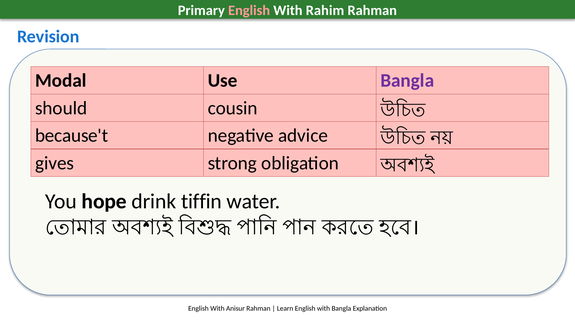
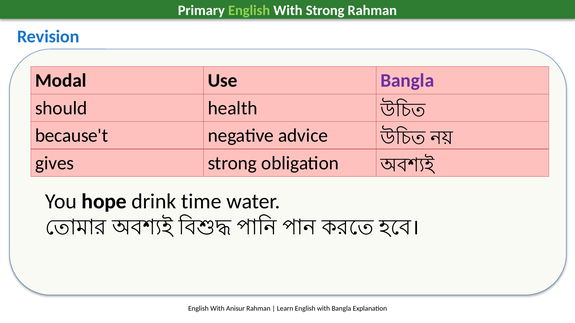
English at (249, 10) colour: pink -> light green
With Rahim: Rahim -> Strong
cousin: cousin -> health
tiffin: tiffin -> time
